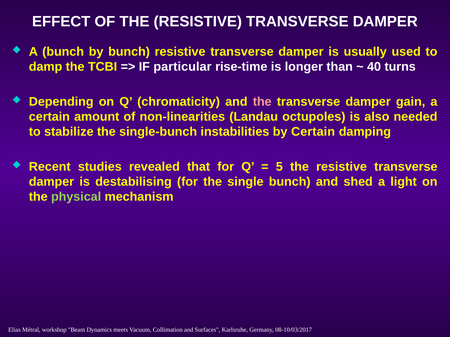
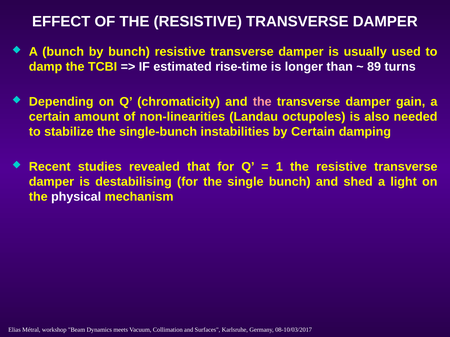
particular: particular -> estimated
40: 40 -> 89
5: 5 -> 1
physical colour: light green -> white
